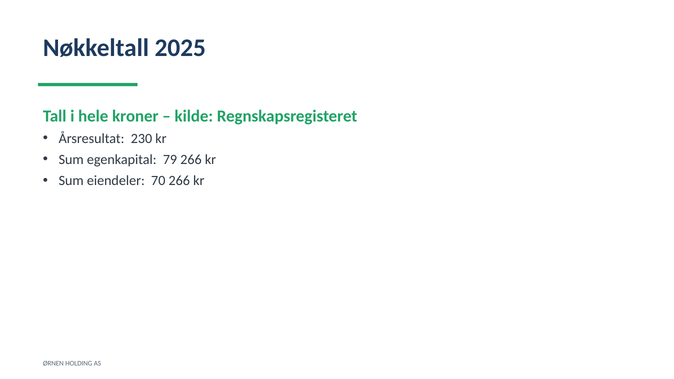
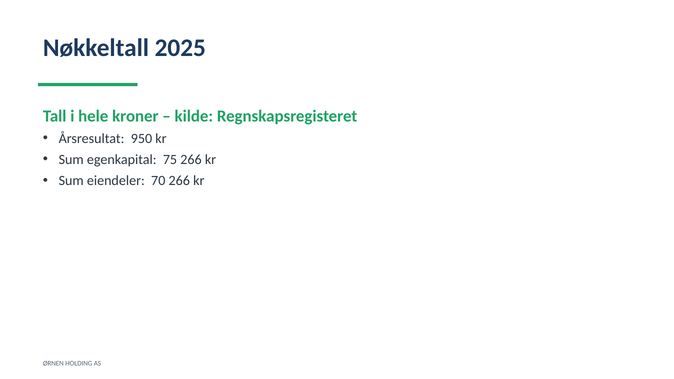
230: 230 -> 950
79: 79 -> 75
